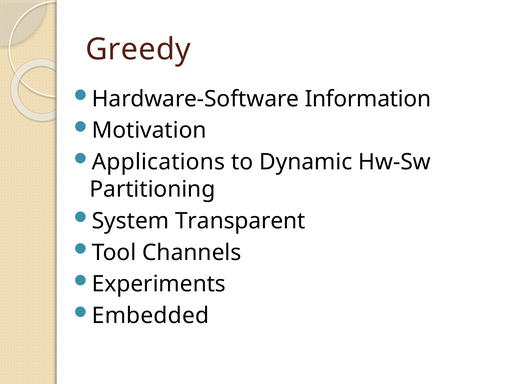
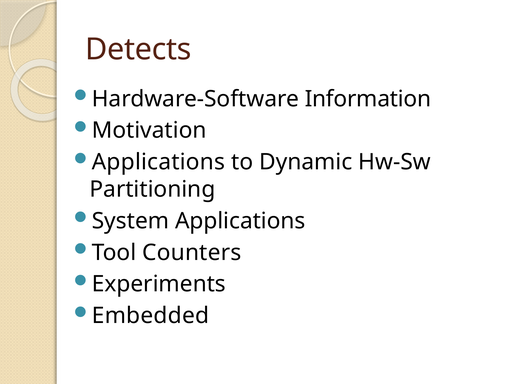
Greedy: Greedy -> Detects
System Transparent: Transparent -> Applications
Channels: Channels -> Counters
